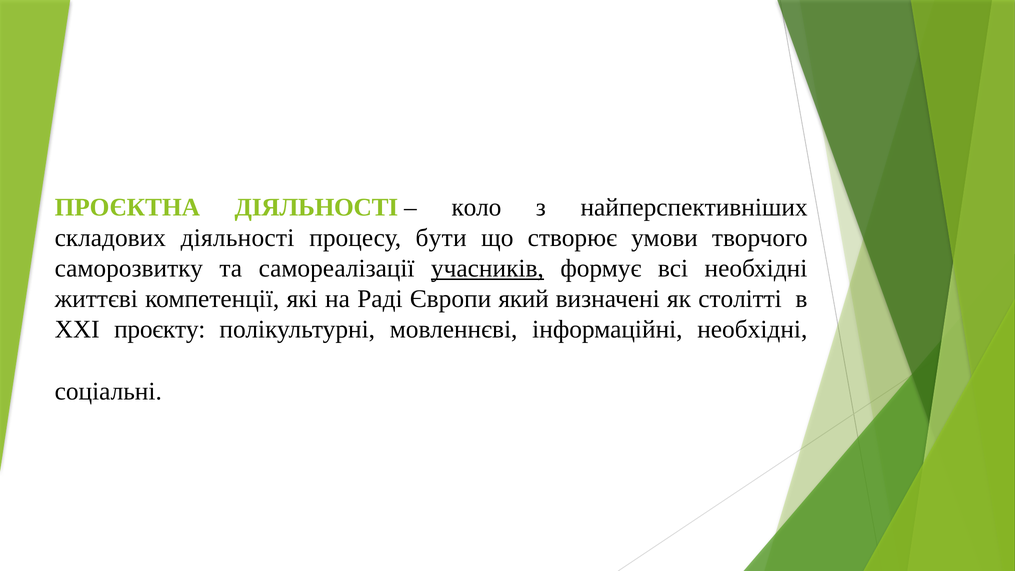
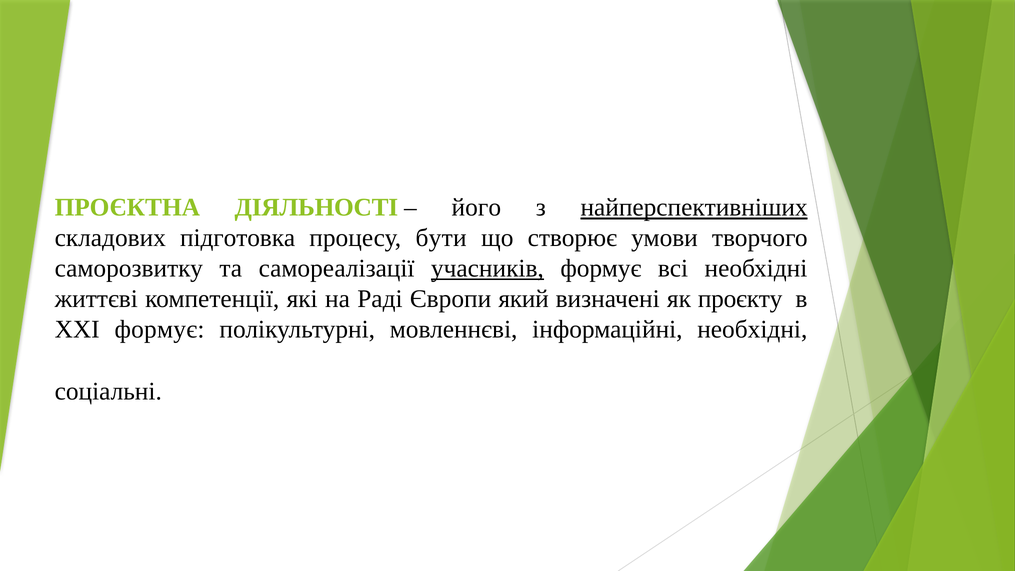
коло: коло -> його
найперспективніших underline: none -> present
складових діяльності: діяльності -> підготовка
столітті: столітті -> проєкту
ХХІ проєкту: проєкту -> формує
